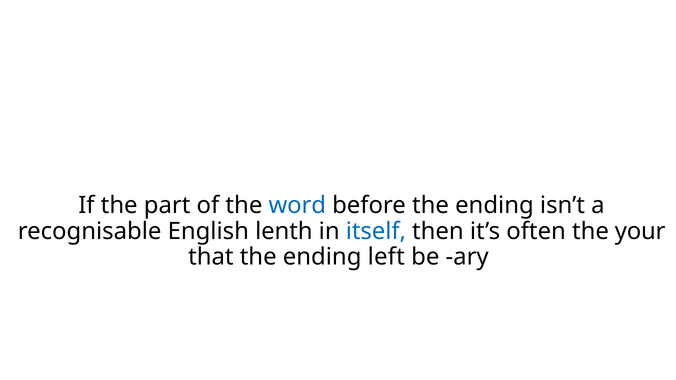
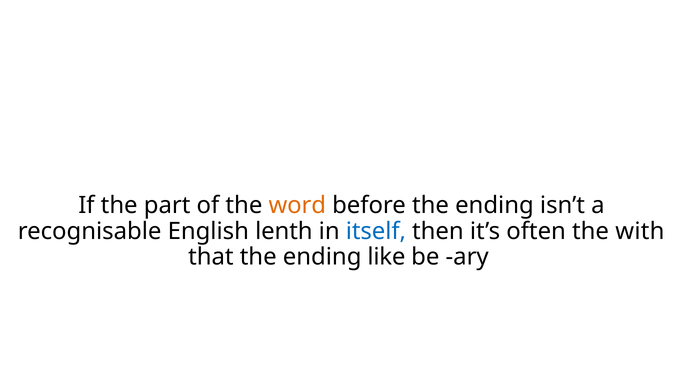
word colour: blue -> orange
your: your -> with
left: left -> like
